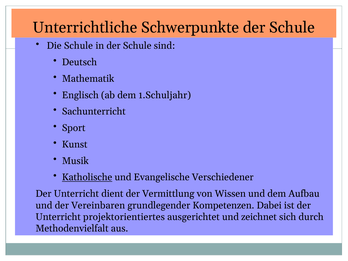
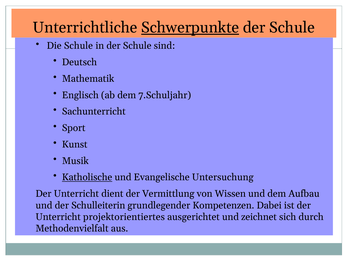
Schwerpunkte underline: none -> present
1.Schuljahr: 1.Schuljahr -> 7.Schuljahr
Verschiedener: Verschiedener -> Untersuchung
Vereinbaren: Vereinbaren -> Schulleiterin
